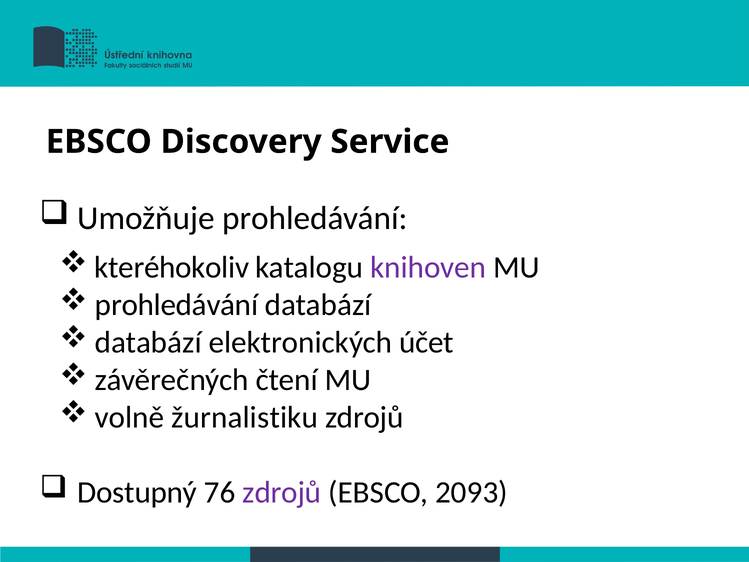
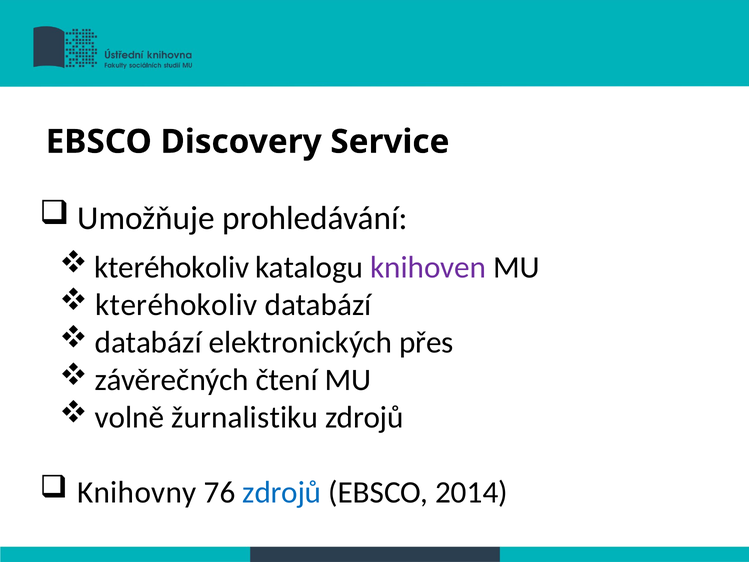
prohledávání at (177, 305): prohledávání -> kteréhokoliv
účet: účet -> přes
Dostupný: Dostupný -> Knihovny
zdrojů at (282, 492) colour: purple -> blue
2093: 2093 -> 2014
